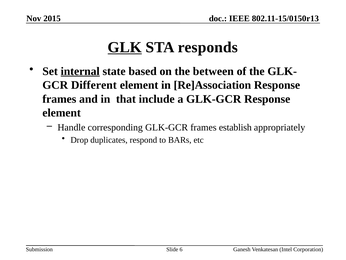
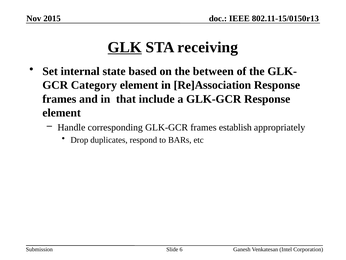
responds: responds -> receiving
internal underline: present -> none
Different: Different -> Category
